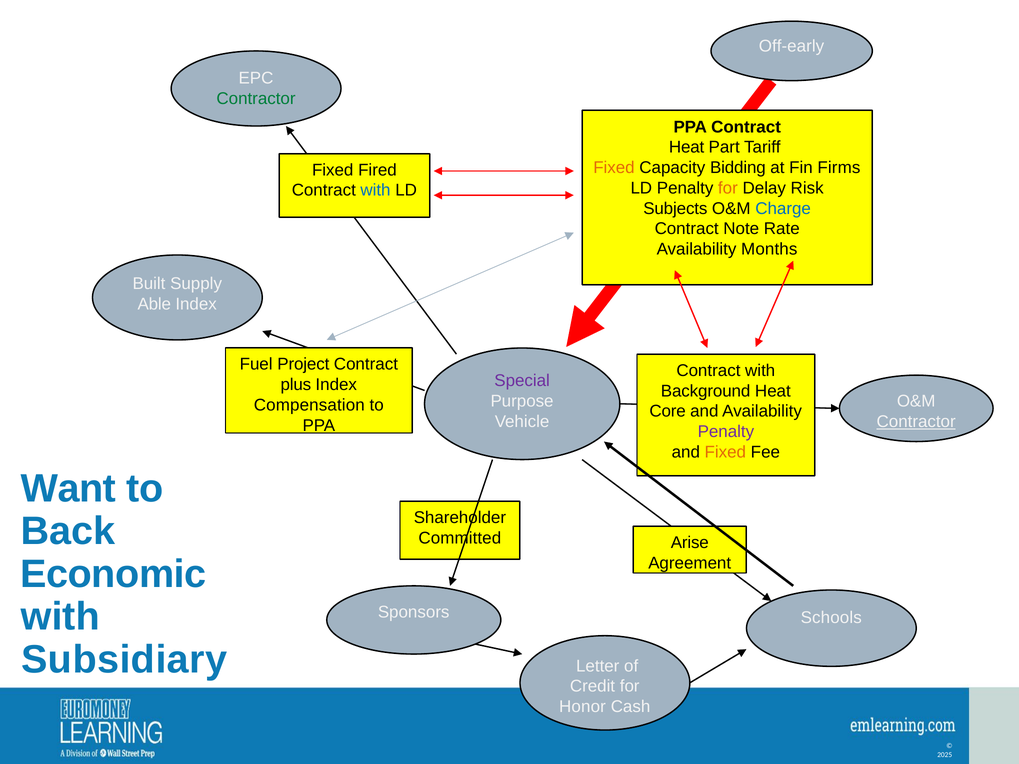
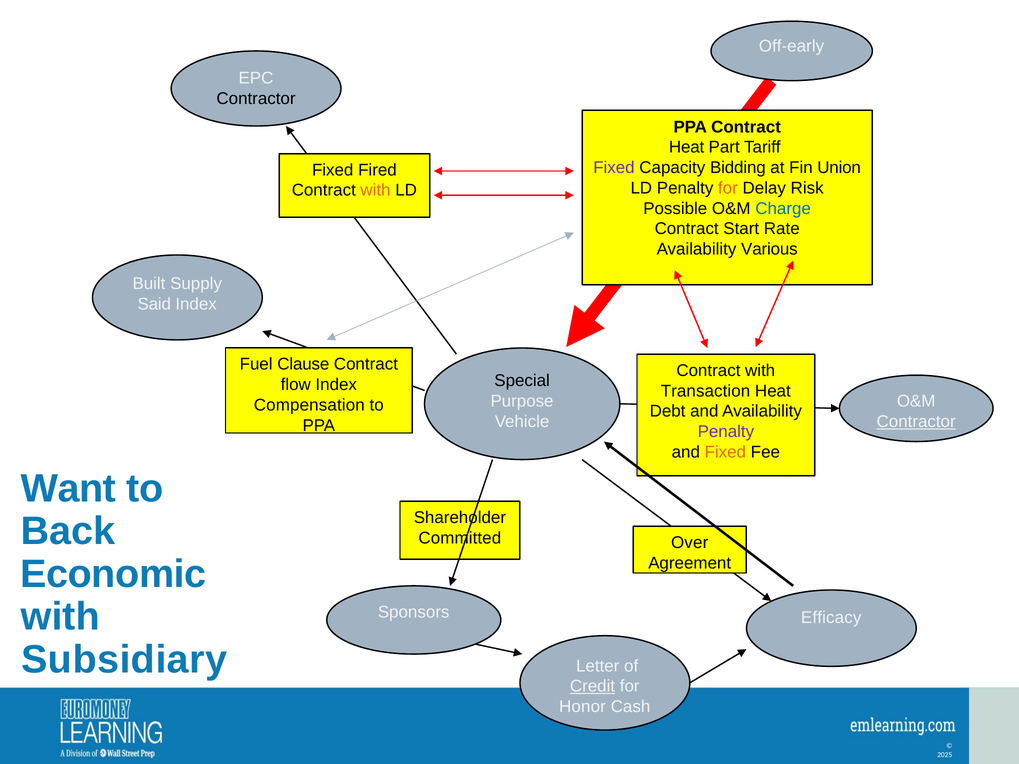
Contractor at (256, 99) colour: green -> black
Fixed at (614, 168) colour: orange -> purple
Firms: Firms -> Union
with at (375, 190) colour: blue -> orange
Subjects: Subjects -> Possible
Note: Note -> Start
Months: Months -> Various
Able: Able -> Said
Project: Project -> Clause
Special colour: purple -> black
plus: plus -> flow
Background: Background -> Transaction
Core: Core -> Debt
Arise: Arise -> Over
Schools: Schools -> Efficacy
Credit underline: none -> present
